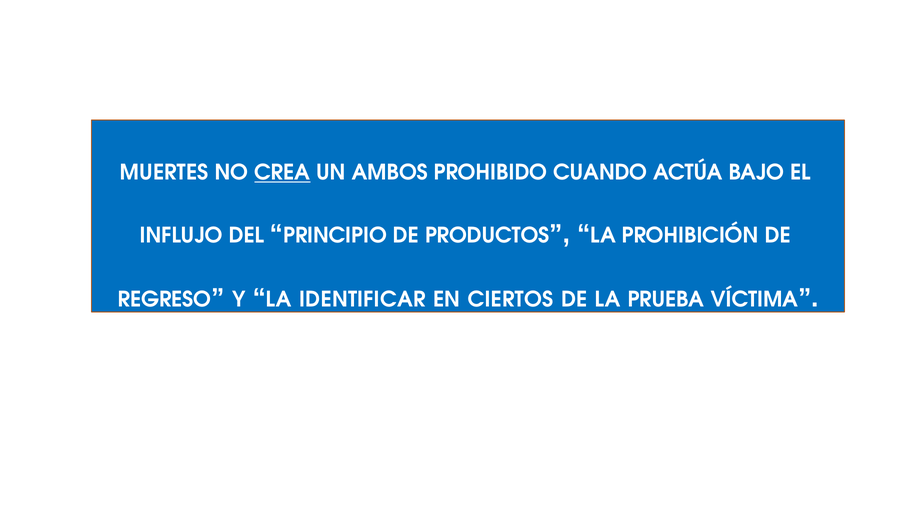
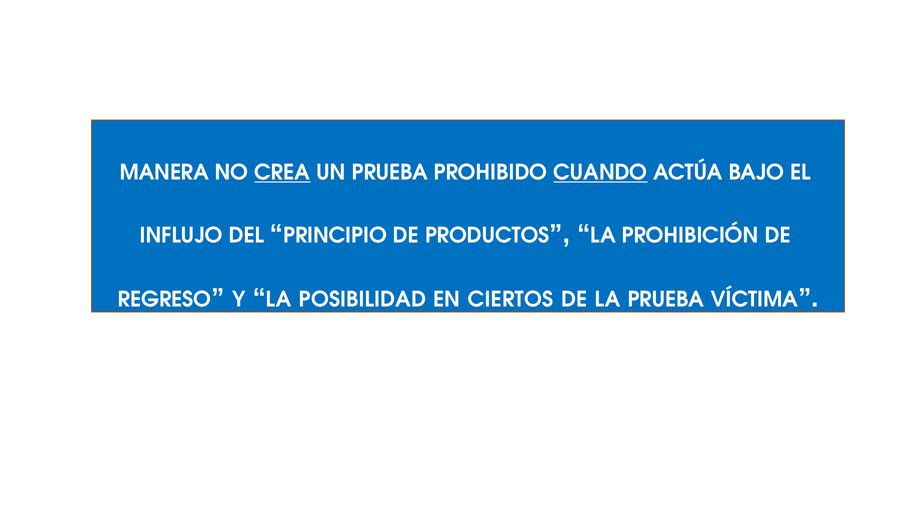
MUERTES: MUERTES -> MANERA
UN AMBOS: AMBOS -> PRUEBA
CUANDO underline: none -> present
IDENTIFICAR: IDENTIFICAR -> POSIBILIDAD
